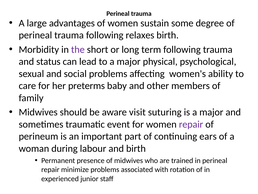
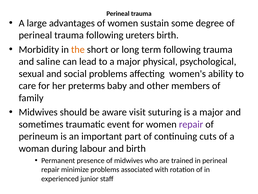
relaxes: relaxes -> ureters
the colour: purple -> orange
status: status -> saline
ears: ears -> cuts
